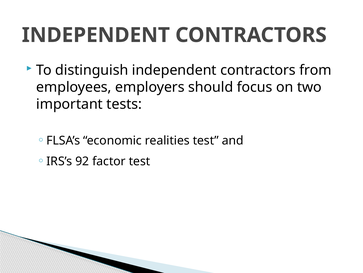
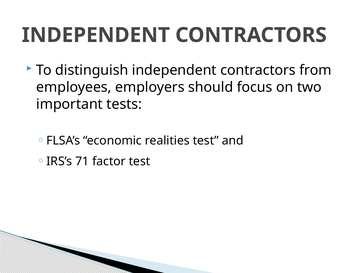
92: 92 -> 71
